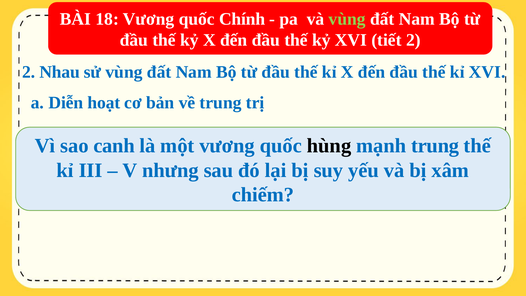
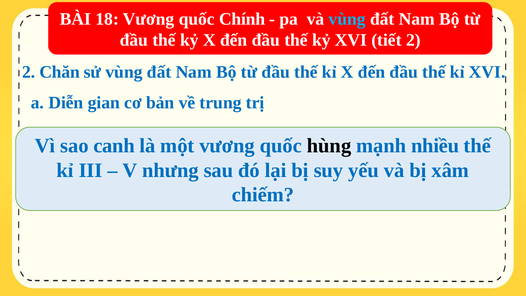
vùng at (347, 19) colour: light green -> light blue
Nhau: Nhau -> Chăn
hoạt: hoạt -> gian
mạnh trung: trung -> nhiều
